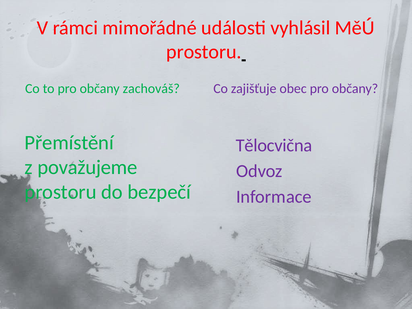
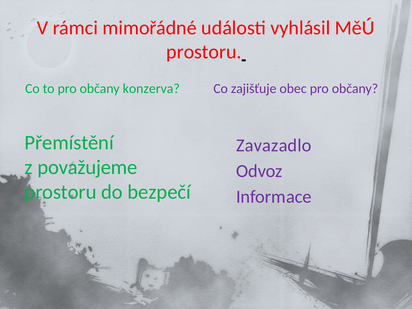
zachováš: zachováš -> konzerva
Tělocvična: Tělocvična -> Zavazadlo
